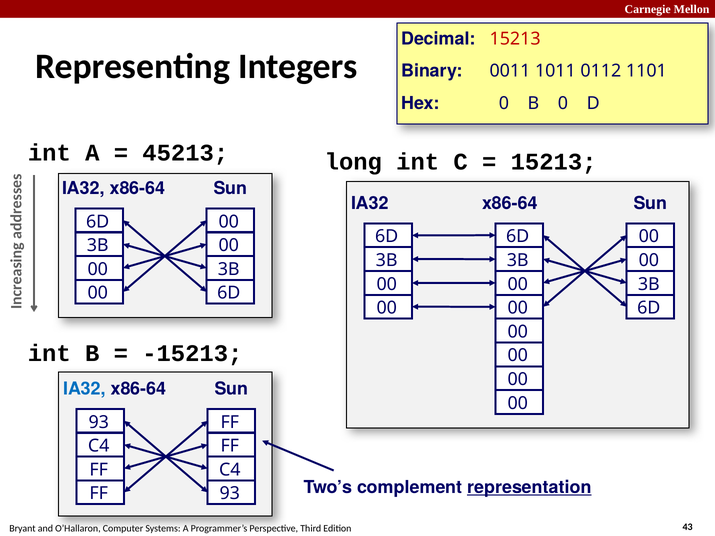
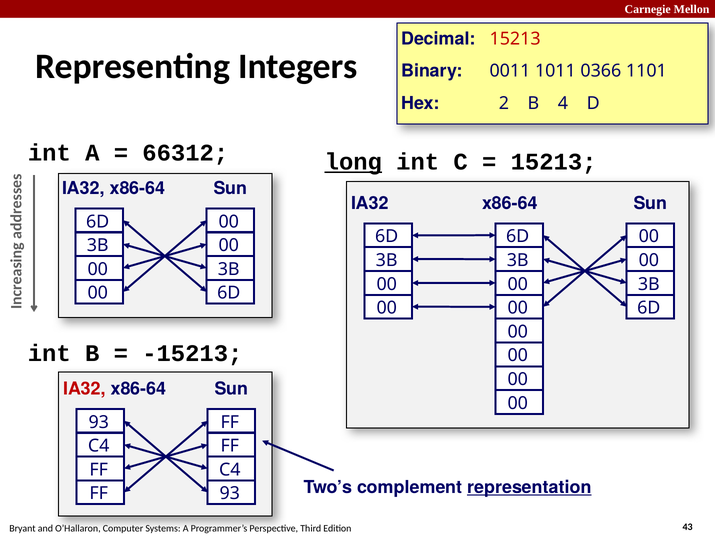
0112: 0112 -> 0366
Hex 0: 0 -> 2
B 0: 0 -> 4
45213: 45213 -> 66312
long underline: none -> present
IA32 at (84, 389) colour: blue -> red
